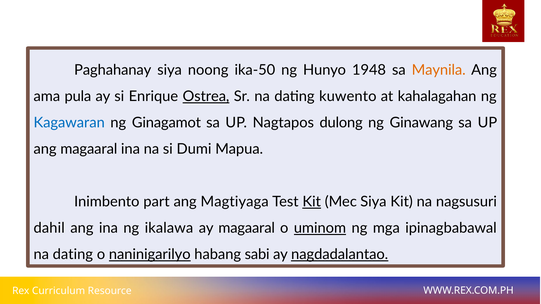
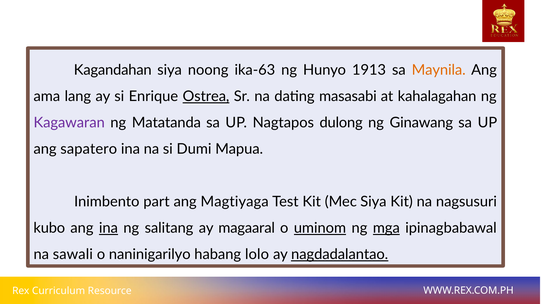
Paghahanay: Paghahanay -> Kagandahan
ika-50: ika-50 -> ika-63
1948: 1948 -> 1913
pula: pula -> lang
kuwento: kuwento -> masasabi
Kagawaran colour: blue -> purple
Ginagamot: Ginagamot -> Matatanda
ang magaaral: magaaral -> sapatero
Kit at (312, 202) underline: present -> none
dahil: dahil -> kubo
ina at (108, 228) underline: none -> present
ikalawa: ikalawa -> salitang
mga underline: none -> present
dating at (73, 255): dating -> sawali
naninigarilyo underline: present -> none
sabi: sabi -> lolo
